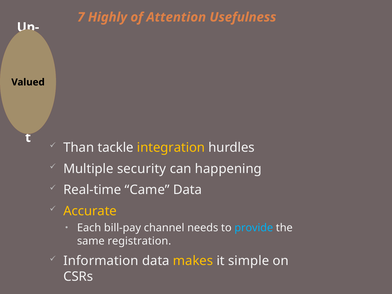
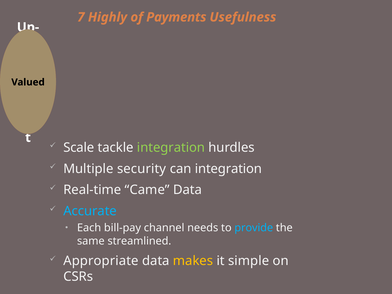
Attention: Attention -> Payments
Than: Than -> Scale
integration at (171, 148) colour: yellow -> light green
can happening: happening -> integration
Accurate colour: yellow -> light blue
registration: registration -> streamlined
Information: Information -> Appropriate
